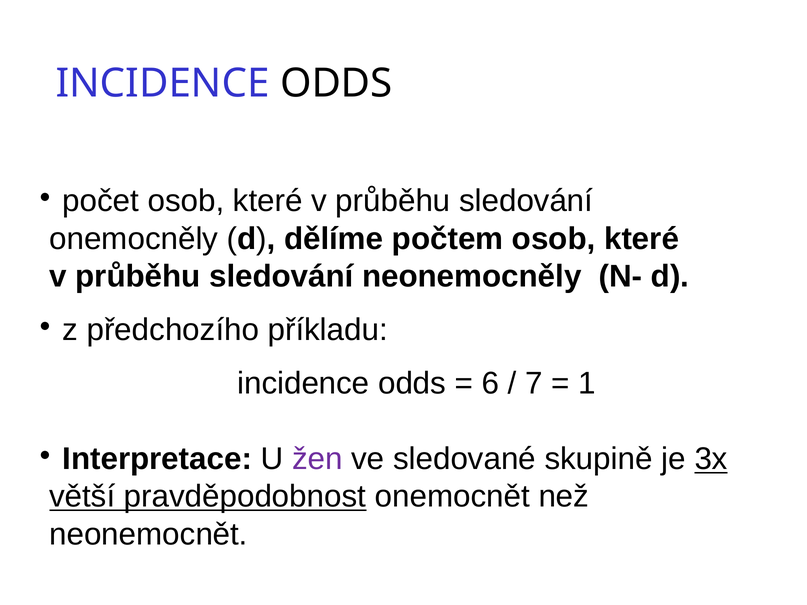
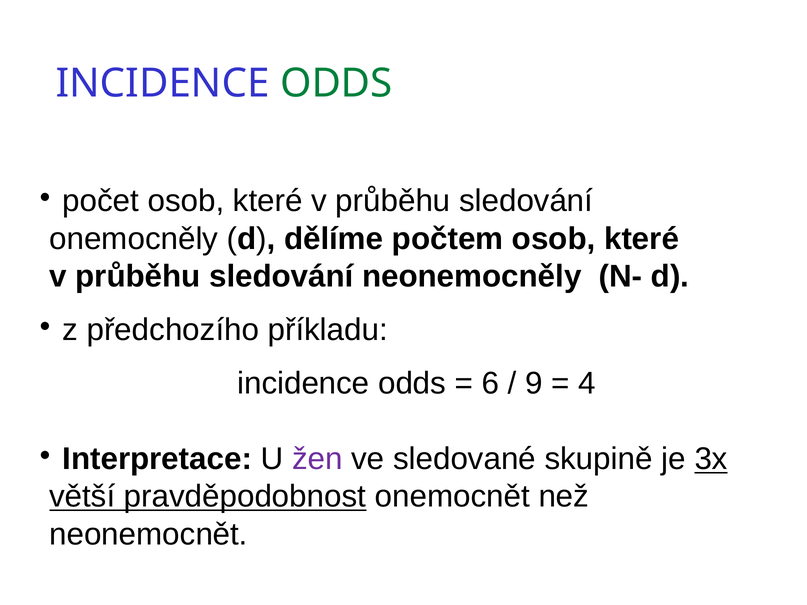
ODDS at (336, 84) colour: black -> green
7: 7 -> 9
1: 1 -> 4
